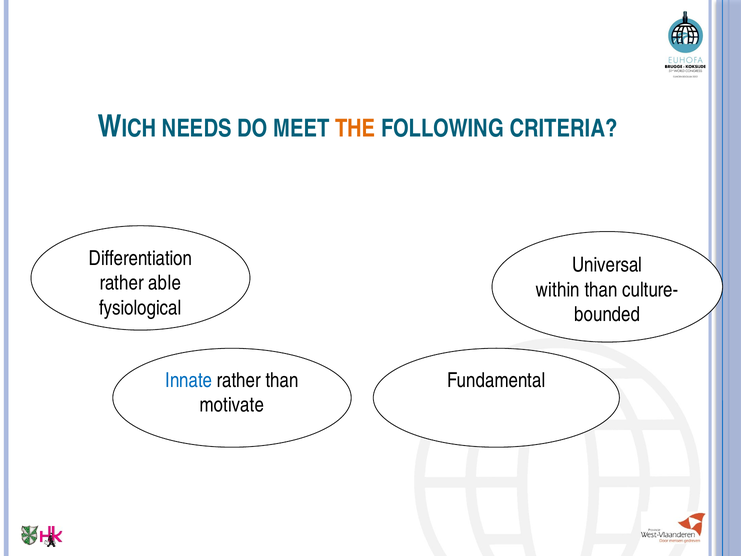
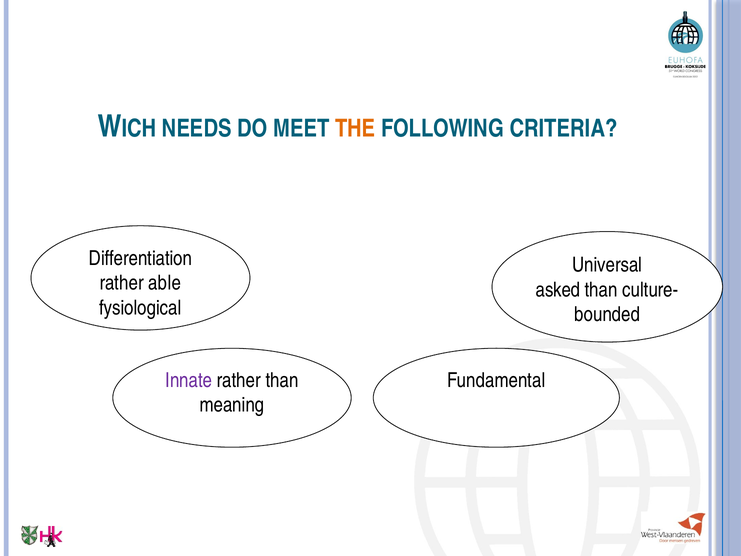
within: within -> asked
Innate colour: blue -> purple
motivate: motivate -> meaning
